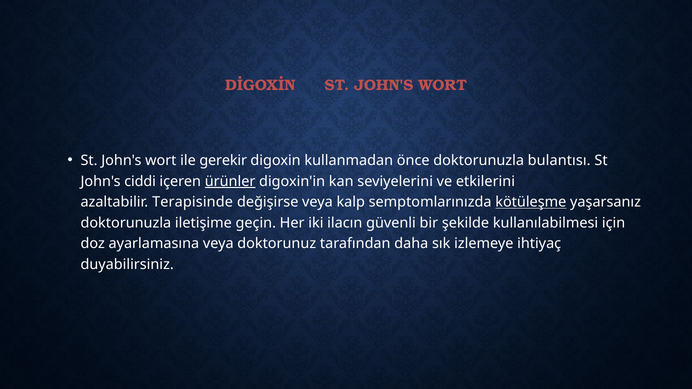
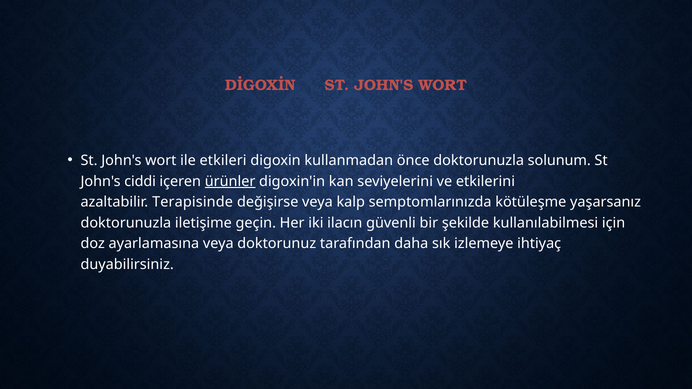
gerekir: gerekir -> etkileri
bulantısı: bulantısı -> solunum
kötüleşme underline: present -> none
